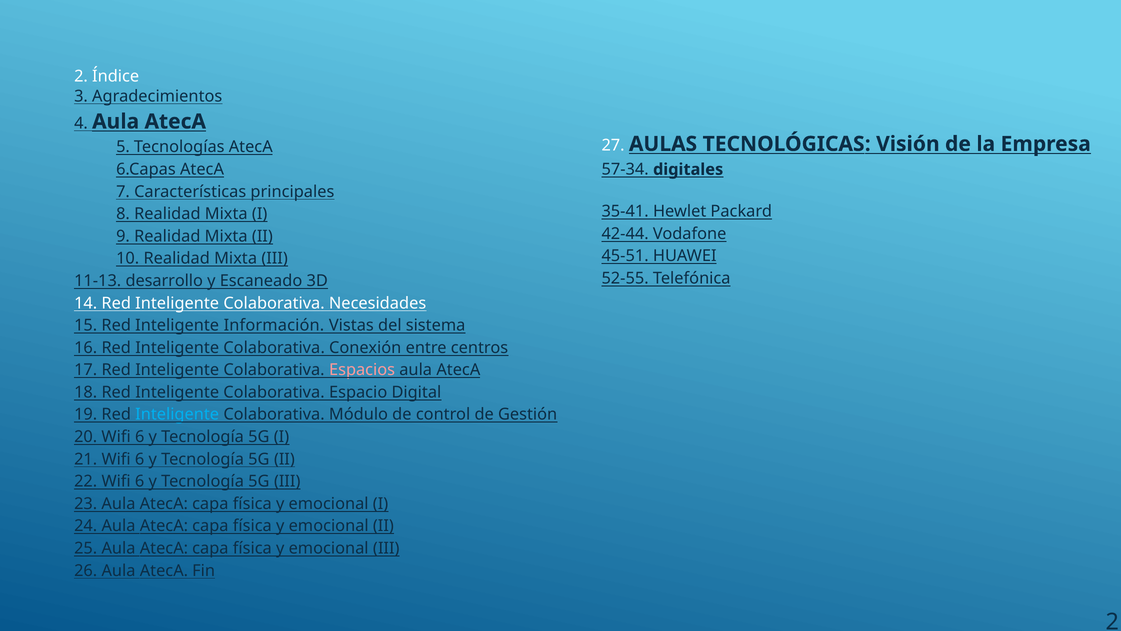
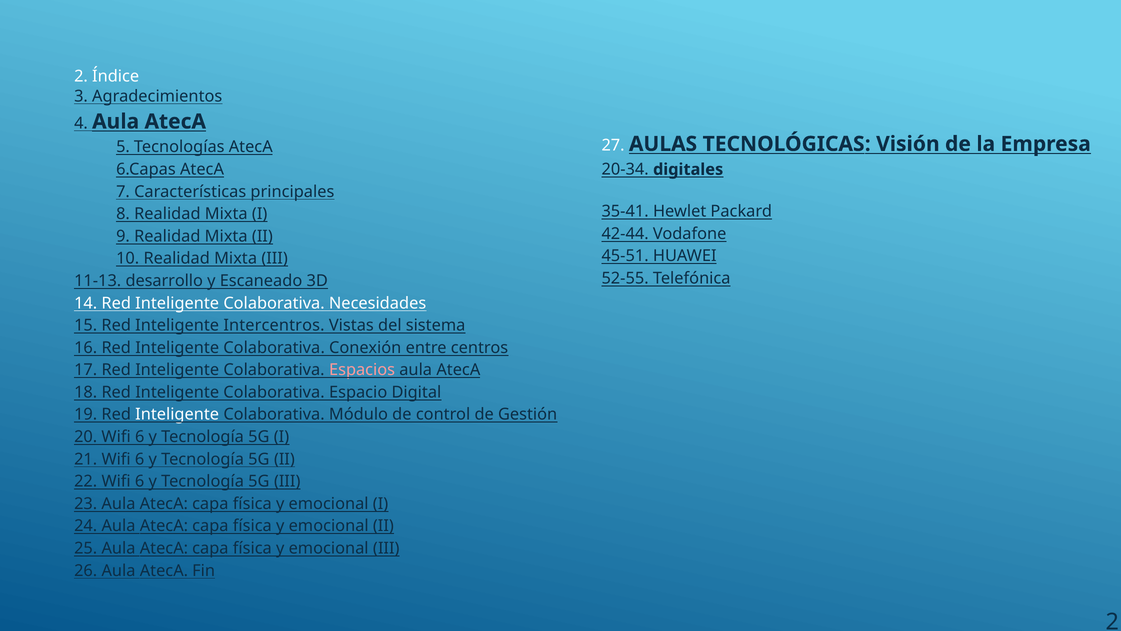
57-34: 57-34 -> 20-34
Información: Información -> Intercentros
Inteligente at (177, 414) colour: light blue -> white
